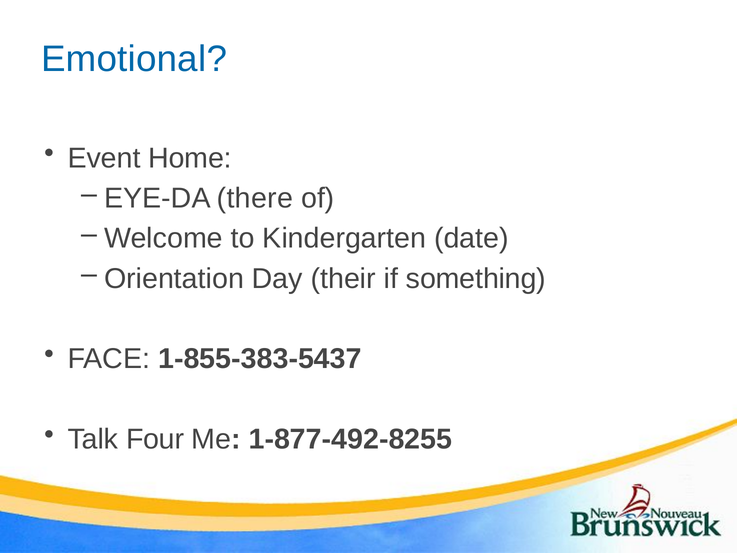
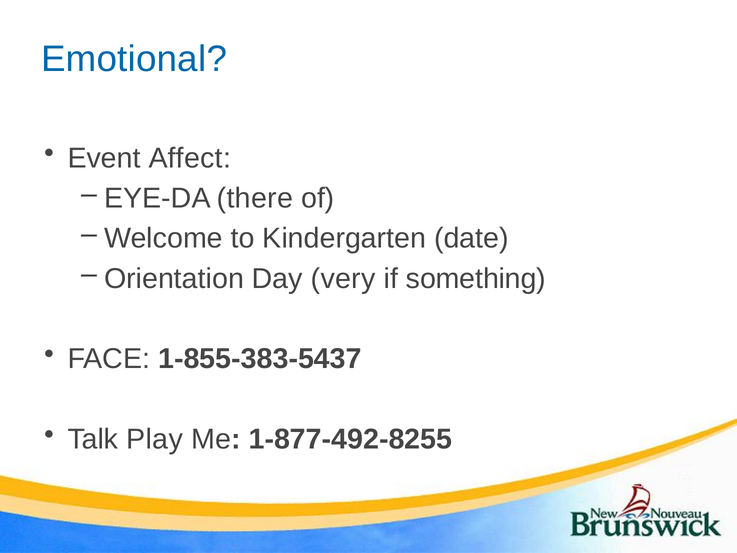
Home: Home -> Affect
their: their -> very
Four: Four -> Play
